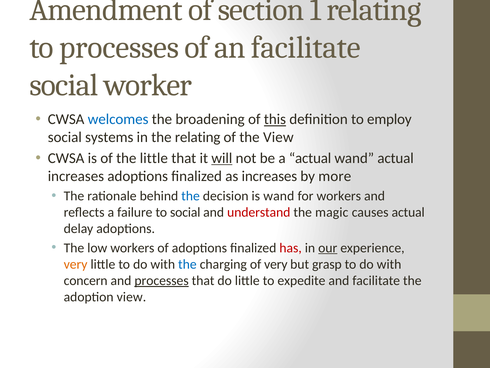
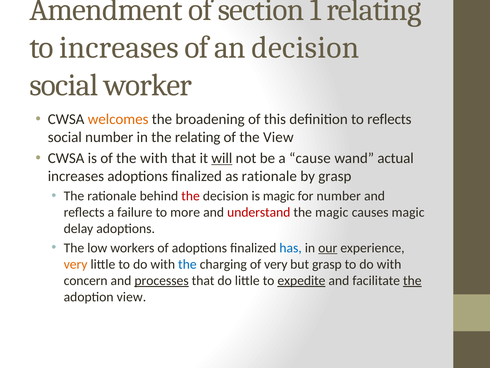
to processes: processes -> increases
an facilitate: facilitate -> decision
welcomes colour: blue -> orange
this underline: present -> none
to employ: employ -> reflects
social systems: systems -> number
the little: little -> with
a actual: actual -> cause
as increases: increases -> rationale
by more: more -> grasp
the at (191, 196) colour: blue -> red
is wand: wand -> magic
for workers: workers -> number
to social: social -> more
causes actual: actual -> magic
has colour: red -> blue
expedite underline: none -> present
the at (412, 280) underline: none -> present
